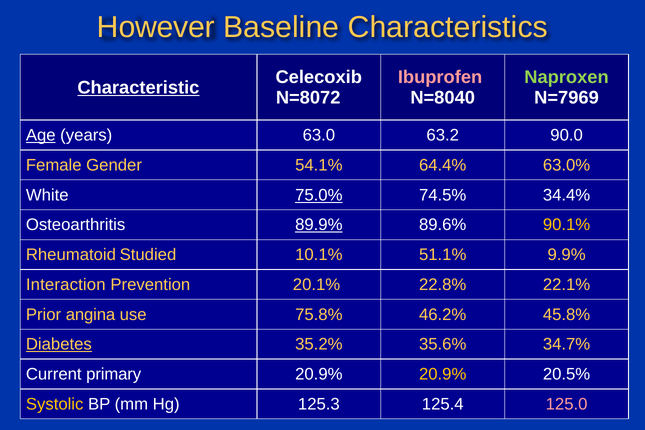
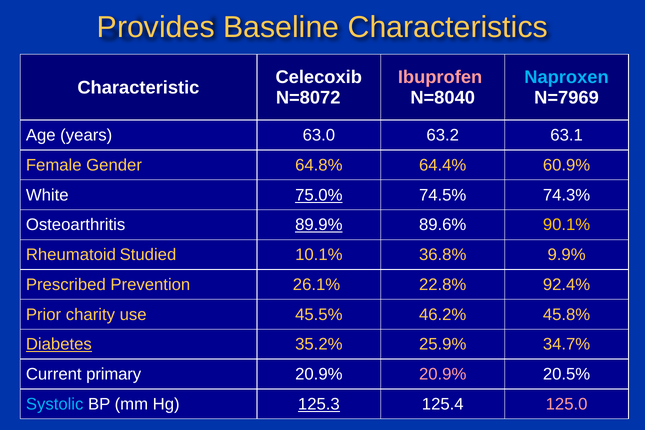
However: However -> Provides
Naproxen colour: light green -> light blue
Characteristic underline: present -> none
Age underline: present -> none
90.0: 90.0 -> 63.1
54.1%: 54.1% -> 64.8%
63.0%: 63.0% -> 60.9%
34.4%: 34.4% -> 74.3%
51.1%: 51.1% -> 36.8%
Interaction: Interaction -> Prescribed
20.1%: 20.1% -> 26.1%
22.1%: 22.1% -> 92.4%
angina: angina -> charity
75.8%: 75.8% -> 45.5%
35.6%: 35.6% -> 25.9%
20.9% at (443, 374) colour: yellow -> pink
Systolic colour: yellow -> light blue
125.3 underline: none -> present
